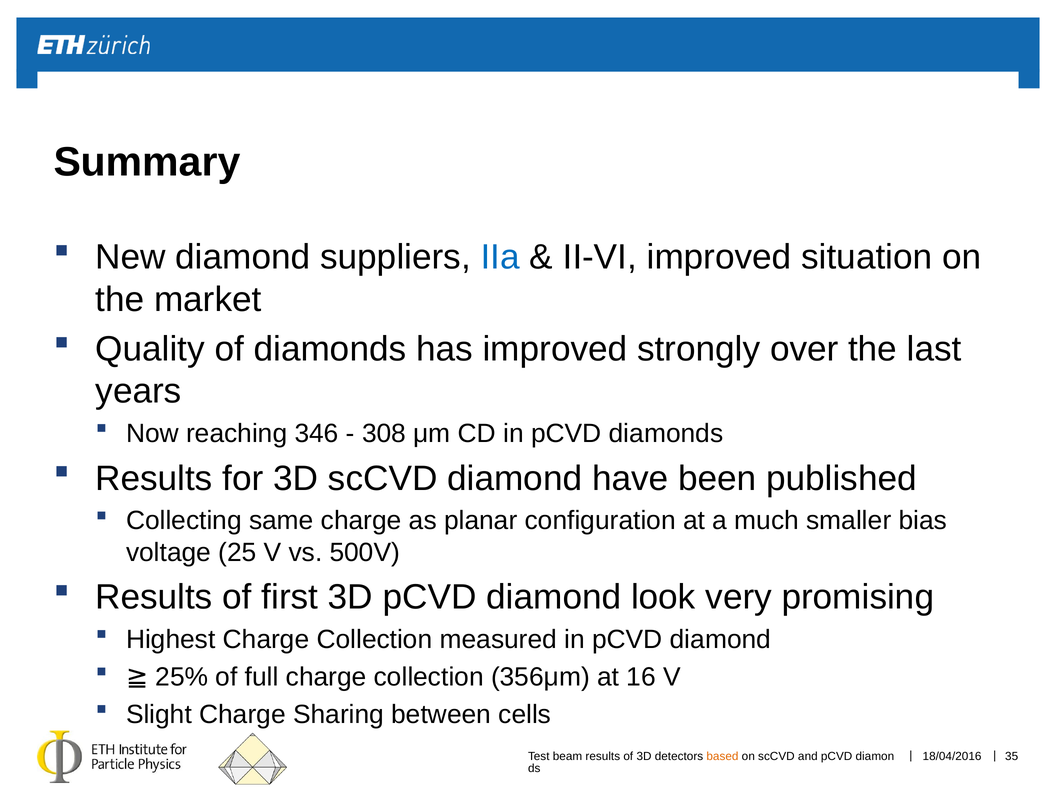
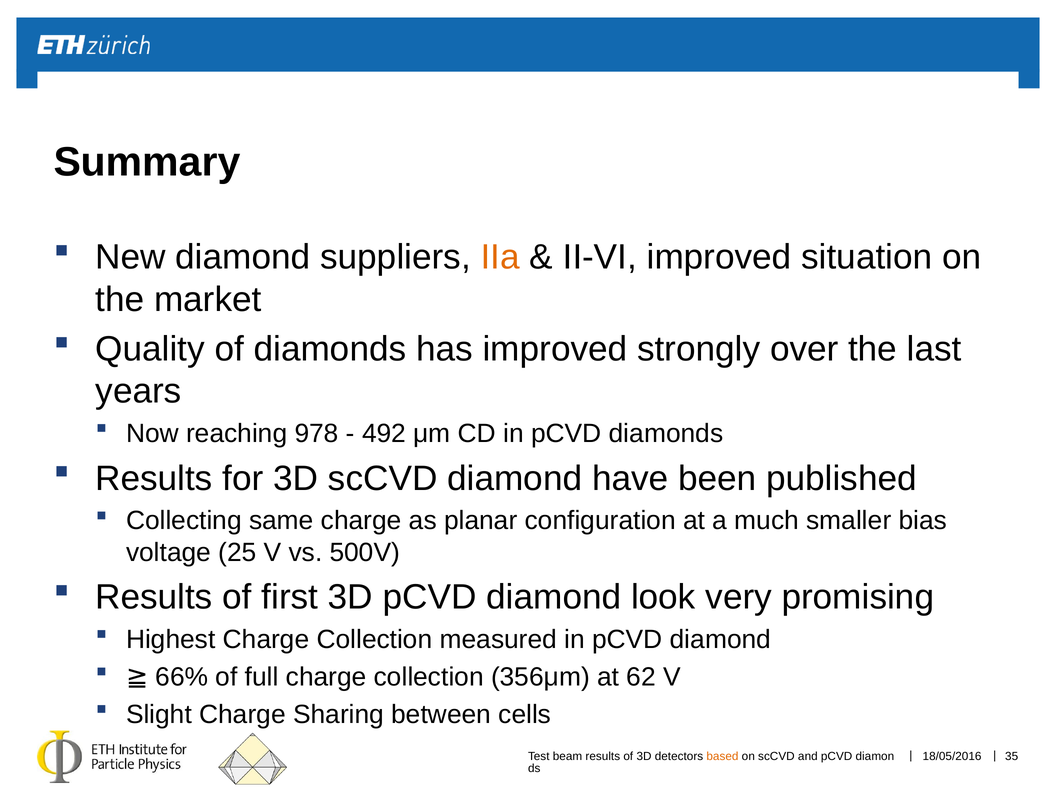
IIa colour: blue -> orange
346: 346 -> 978
308: 308 -> 492
25%: 25% -> 66%
16: 16 -> 62
18/04/2016: 18/04/2016 -> 18/05/2016
